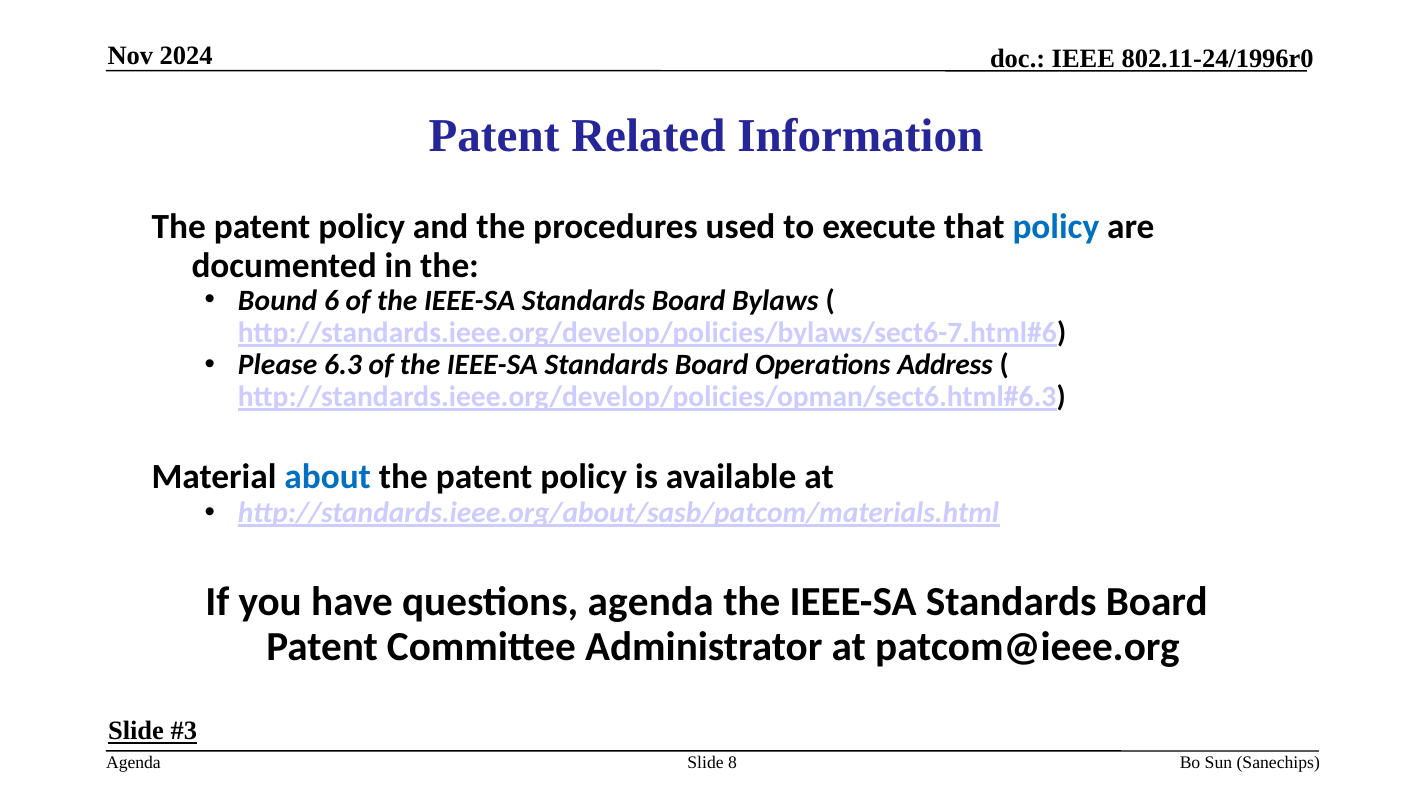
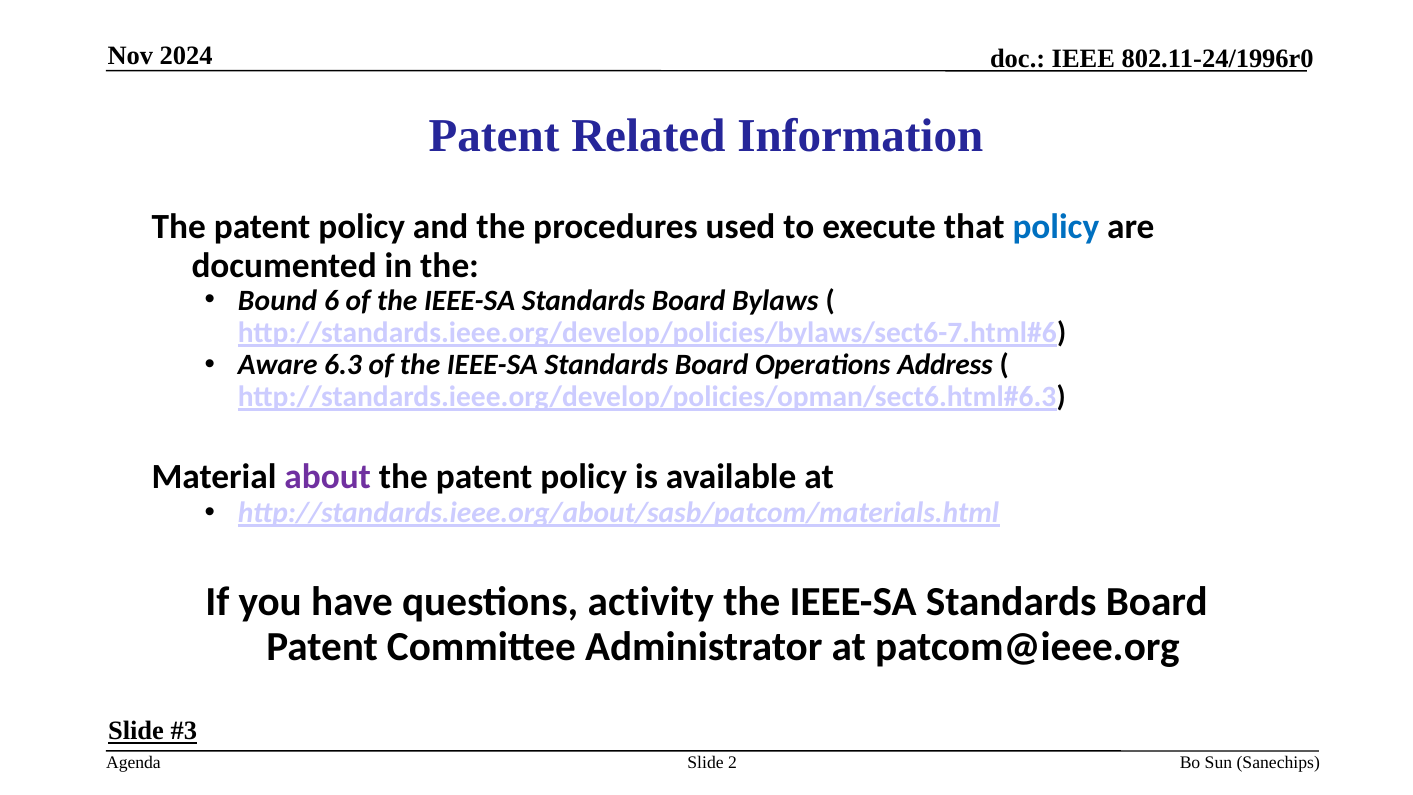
Please: Please -> Aware
about colour: blue -> purple
questions agenda: agenda -> activity
8: 8 -> 2
